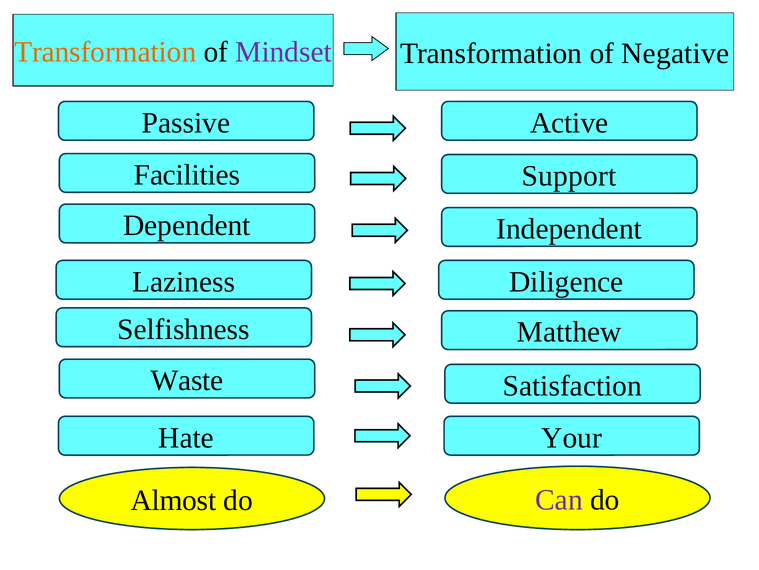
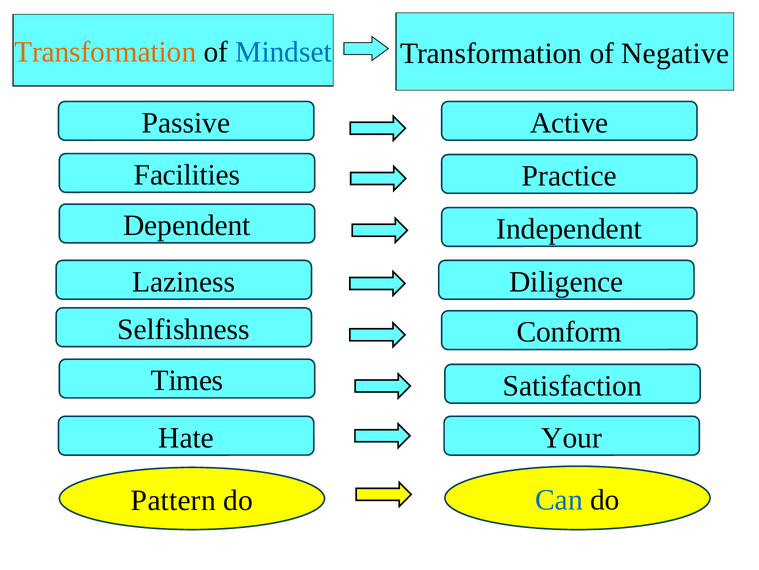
Mindset colour: purple -> blue
Support: Support -> Practice
Matthew: Matthew -> Conform
Waste: Waste -> Times
Almost: Almost -> Pattern
Can colour: purple -> blue
